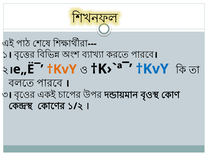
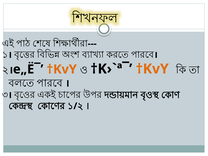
†KvY at (152, 69) colour: blue -> orange
